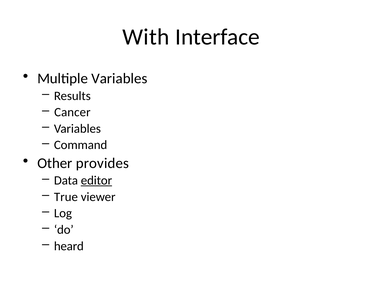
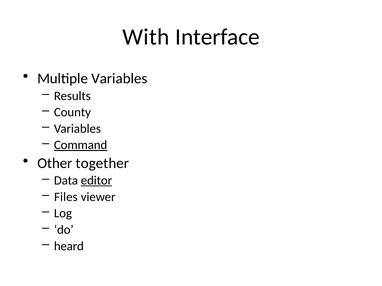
Cancer: Cancer -> County
Command underline: none -> present
provides: provides -> together
True: True -> Files
